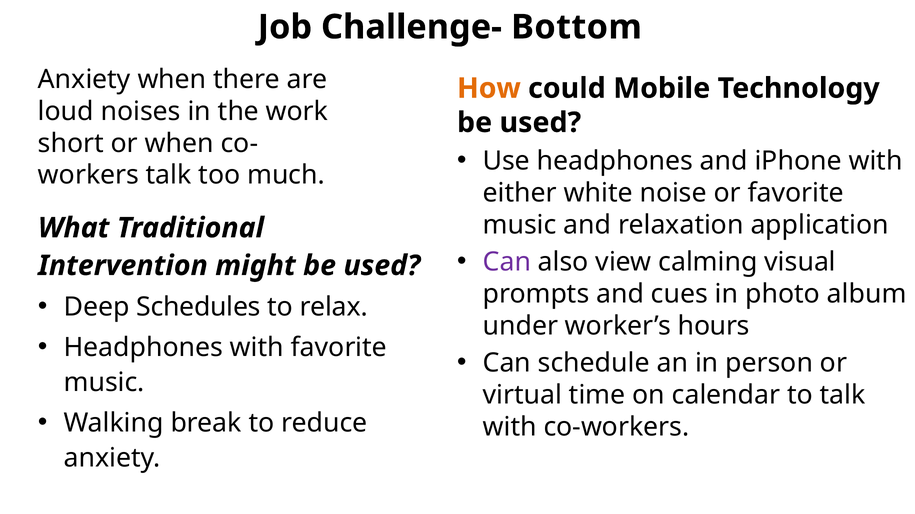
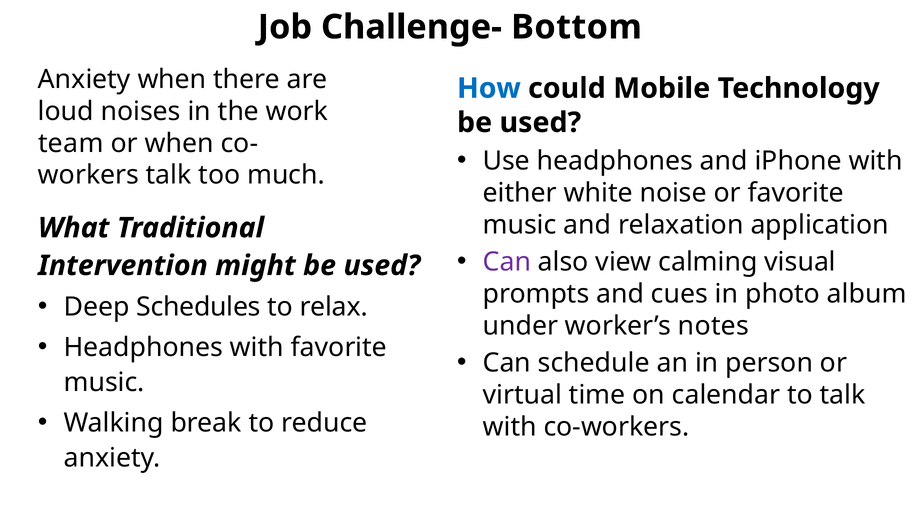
How colour: orange -> blue
short: short -> team
hours: hours -> notes
